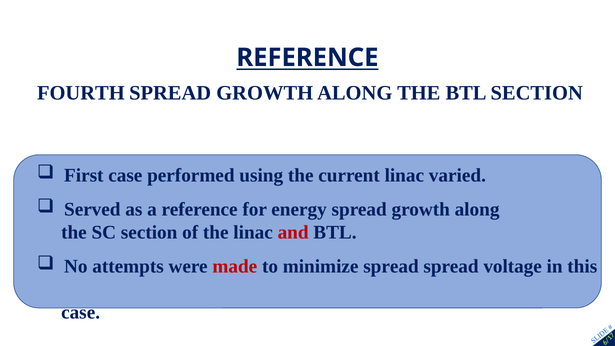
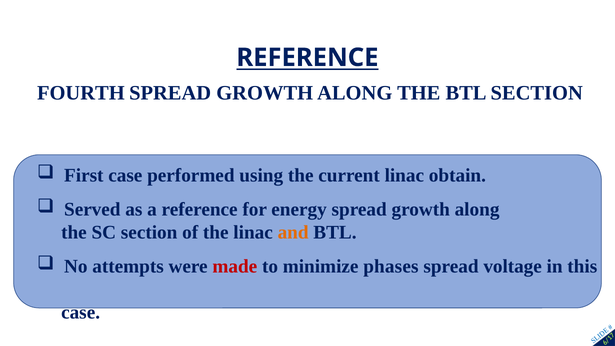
varied: varied -> obtain
and colour: red -> orange
minimize spread: spread -> phases
